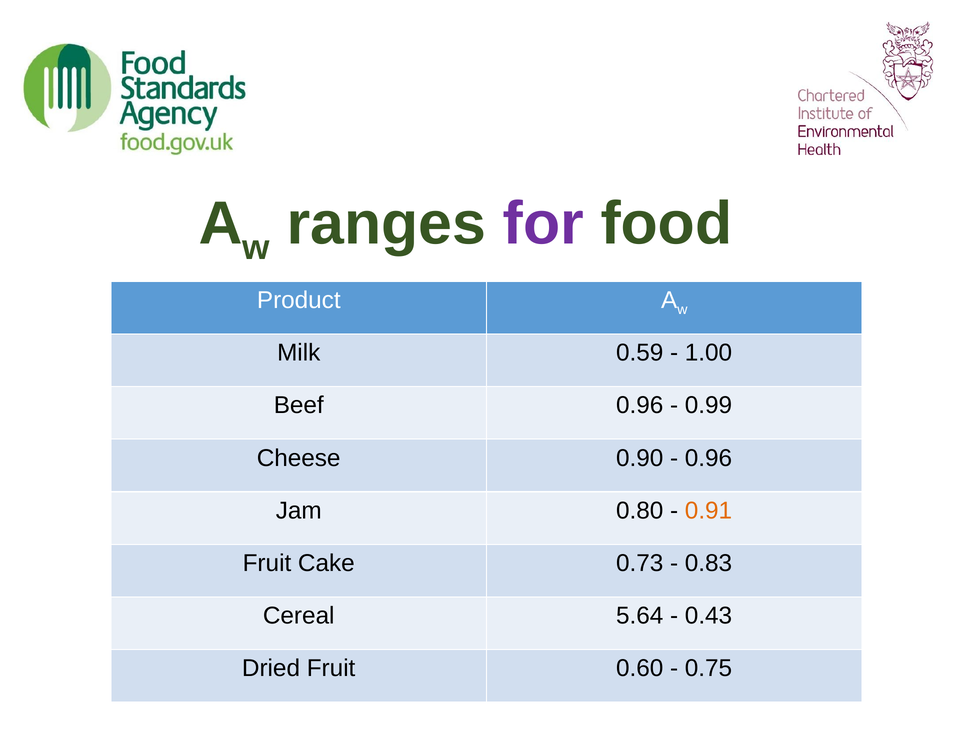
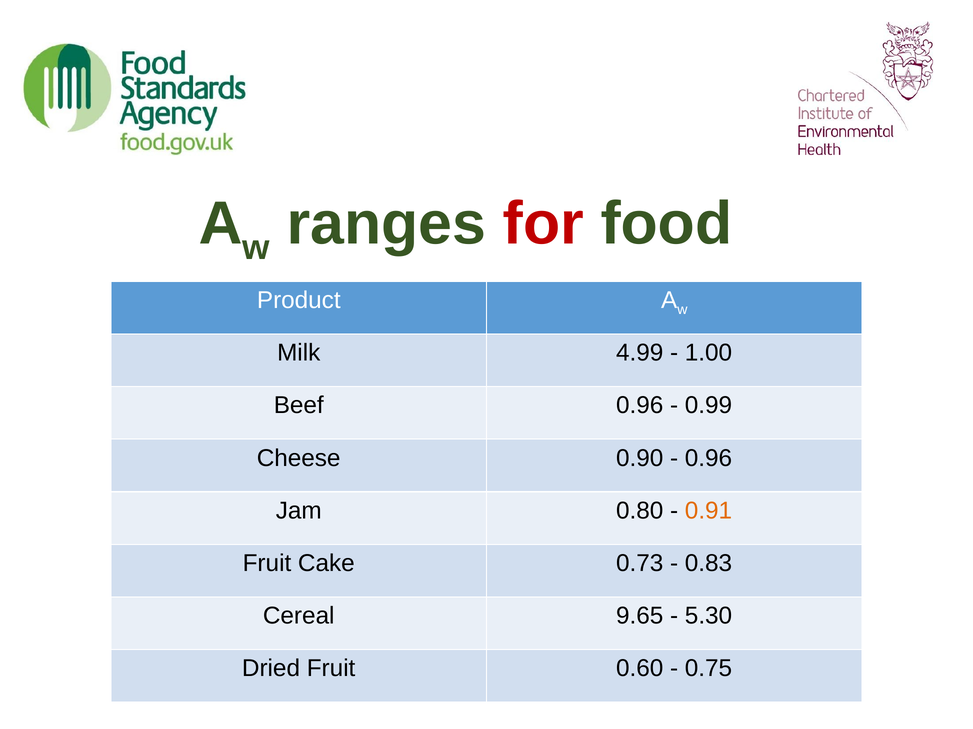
for colour: purple -> red
0.59: 0.59 -> 4.99
5.64: 5.64 -> 9.65
0.43: 0.43 -> 5.30
